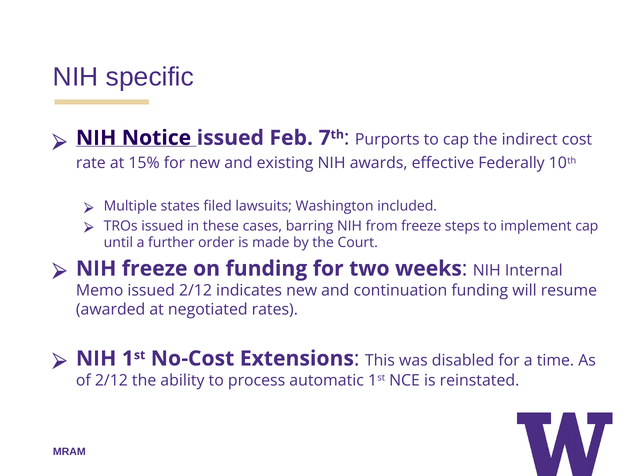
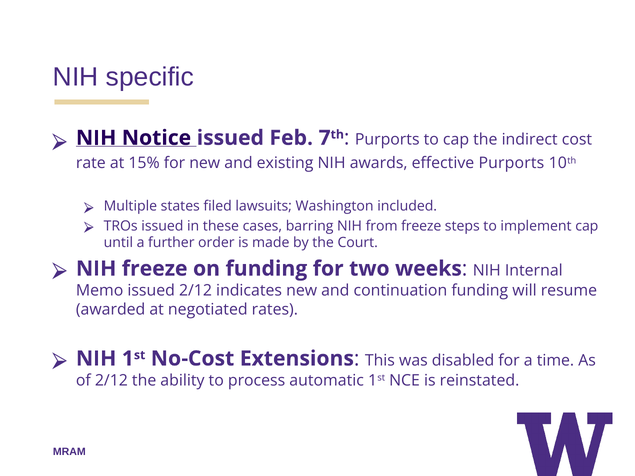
effective Federally: Federally -> Purports
